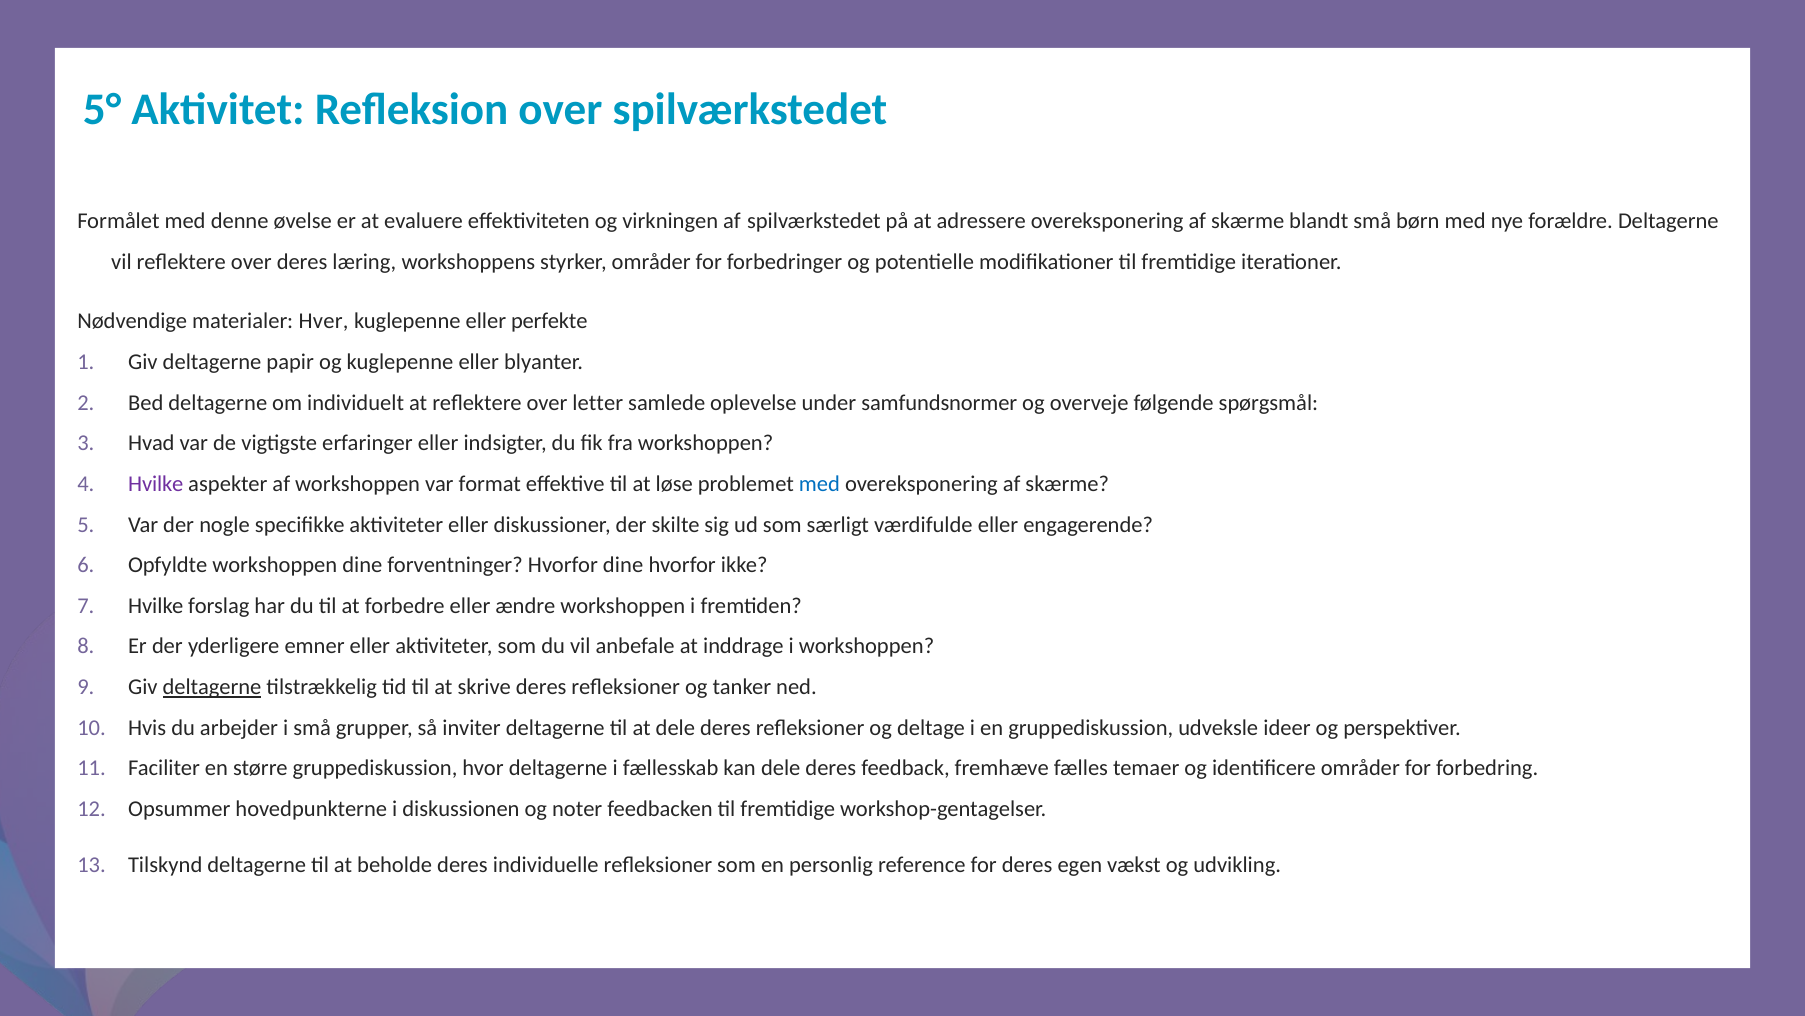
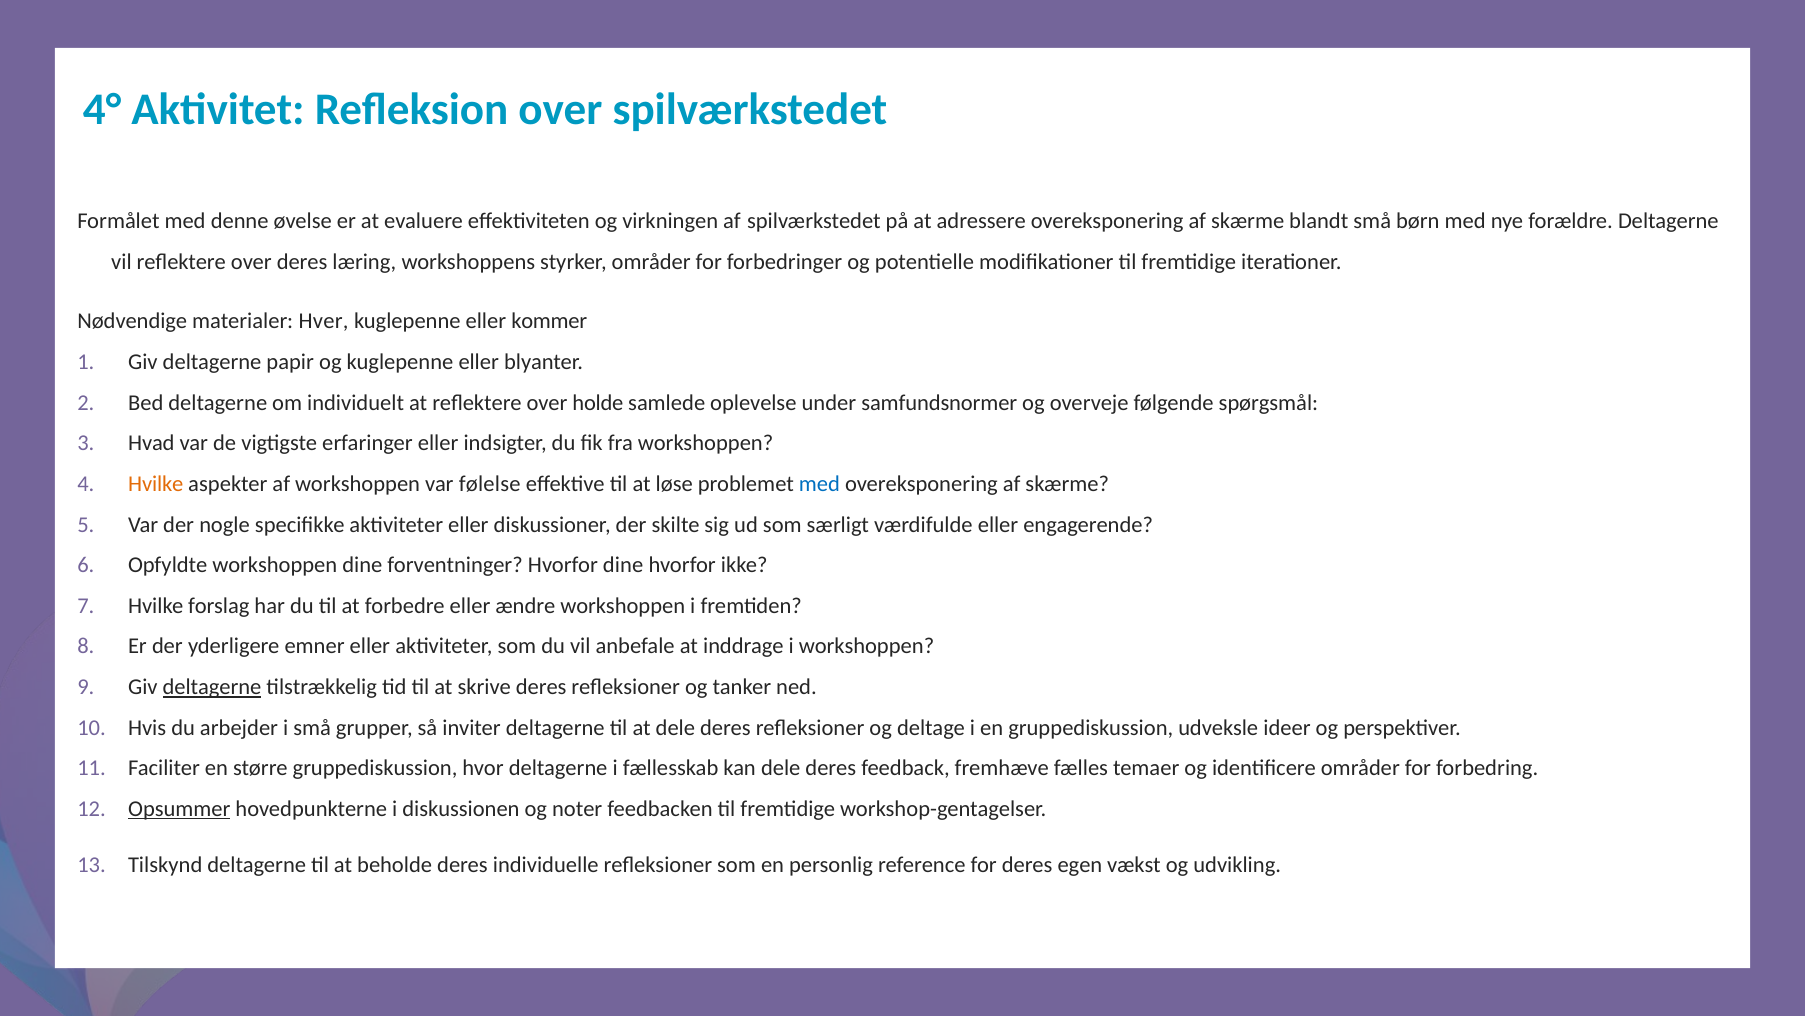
5°: 5° -> 4°
perfekte: perfekte -> kommer
letter: letter -> holde
Hvilke at (156, 484) colour: purple -> orange
format: format -> følelse
Opsummer underline: none -> present
